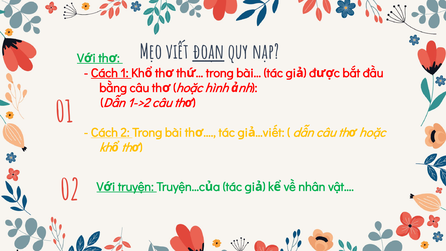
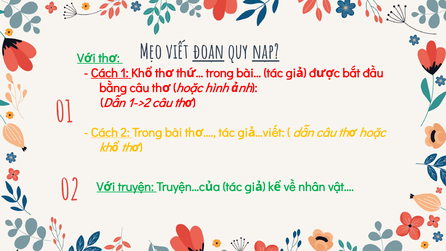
nạp underline: none -> present
